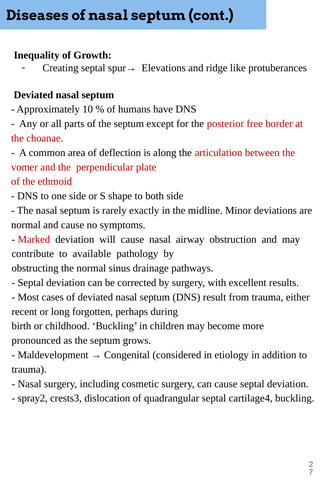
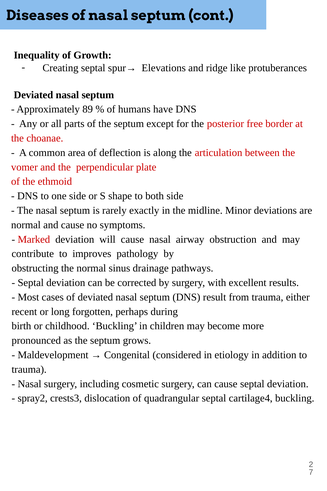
10: 10 -> 89
available: available -> improves
